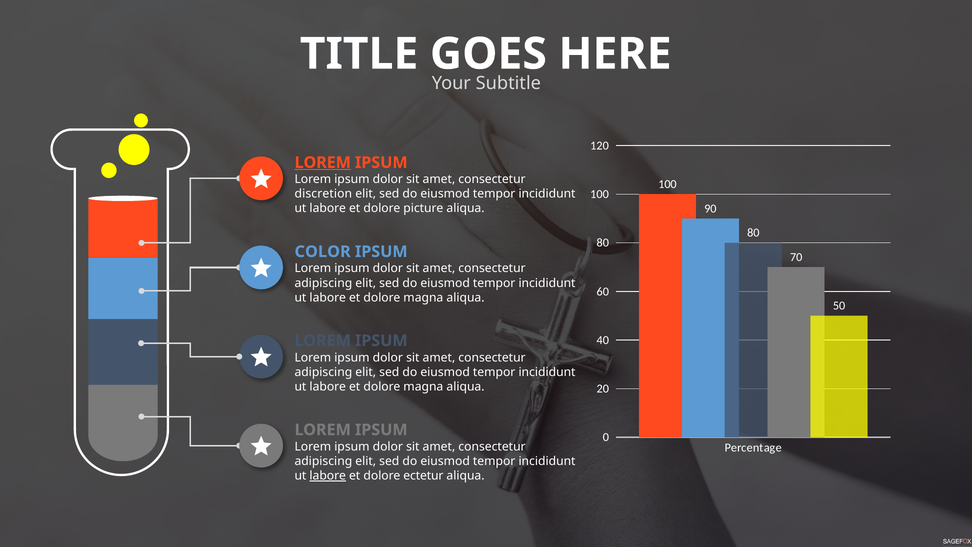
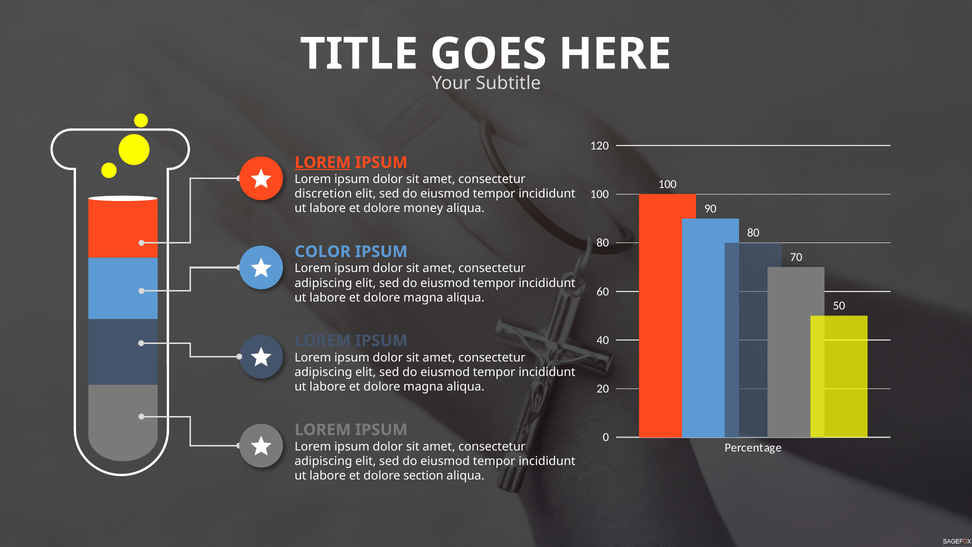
picture: picture -> money
labore at (328, 476) underline: present -> none
ectetur: ectetur -> section
